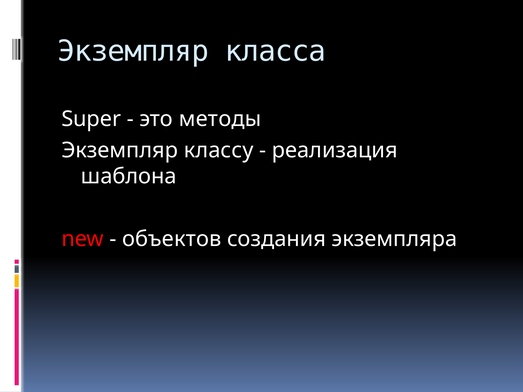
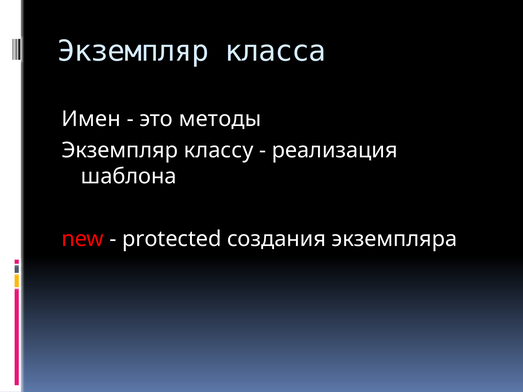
Super: Super -> Имен
объектов: объектов -> protected
